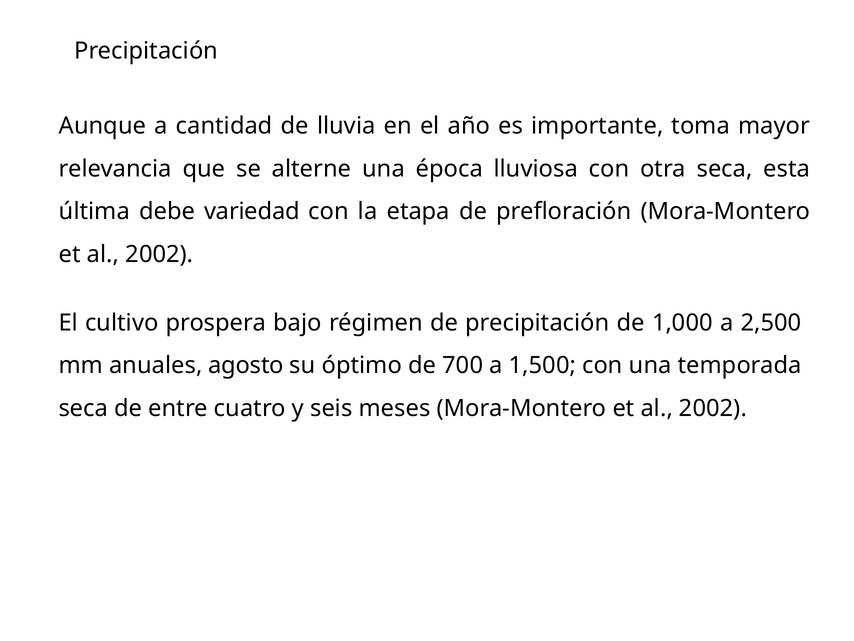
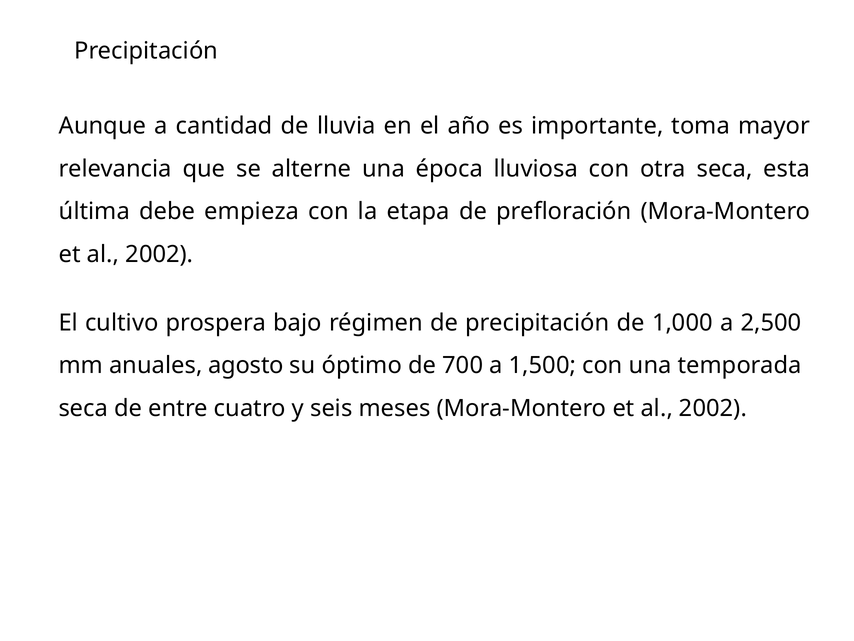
variedad: variedad -> empieza
